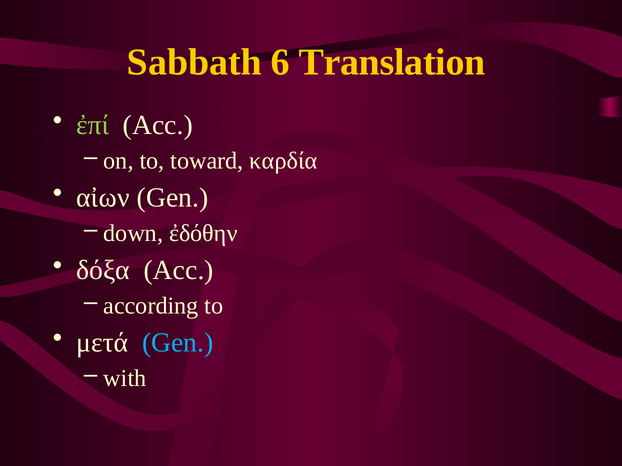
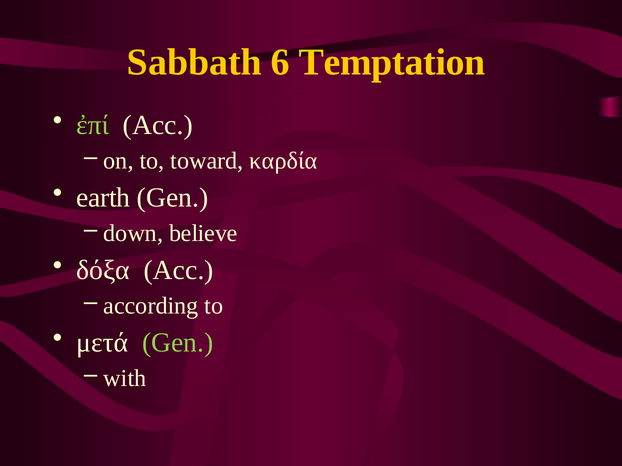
Translation: Translation -> Temptation
αἰων: αἰων -> earth
ἐδόθην: ἐδόθην -> believe
Gen at (178, 343) colour: light blue -> light green
